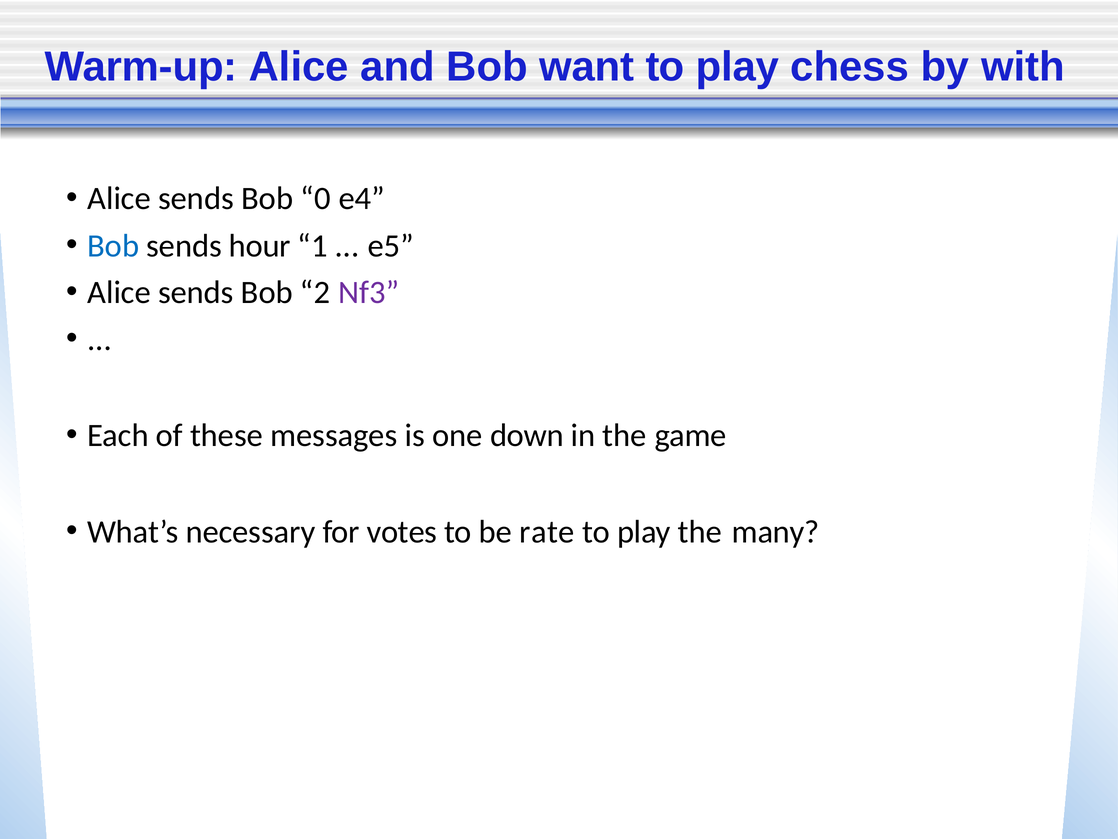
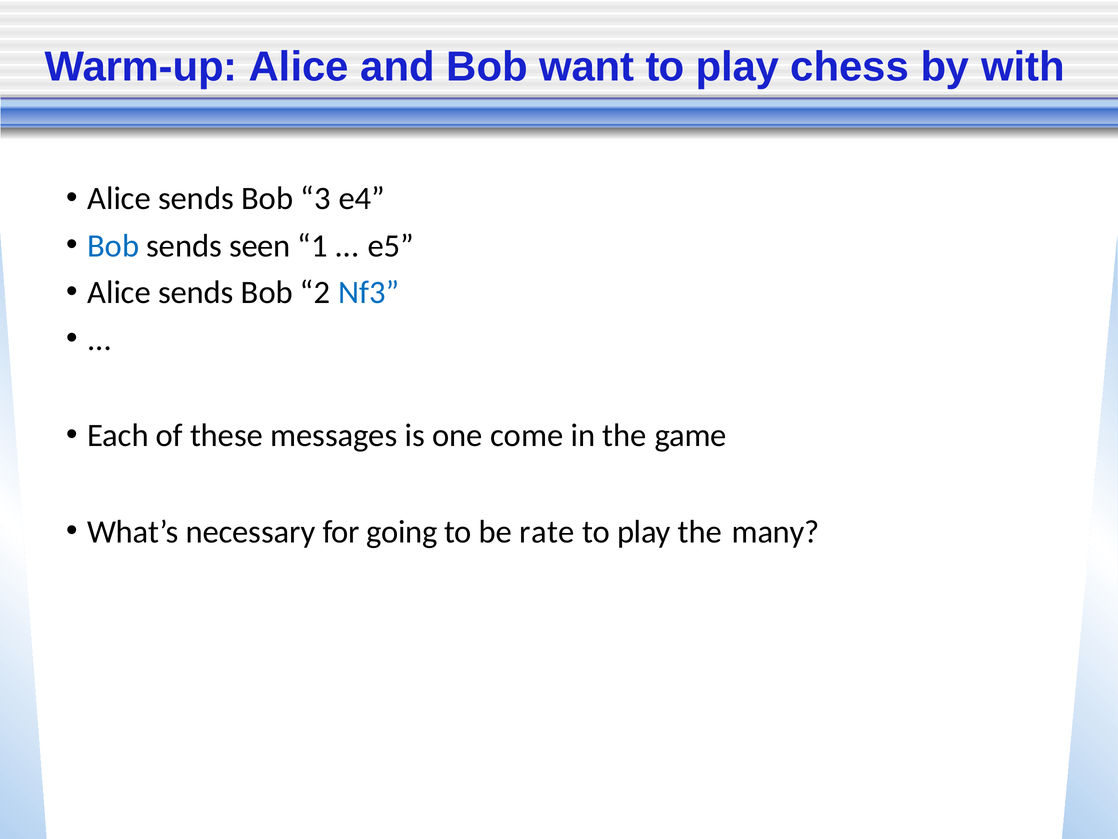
0: 0 -> 3
hour: hour -> seen
Nf3 colour: purple -> blue
down: down -> come
votes: votes -> going
